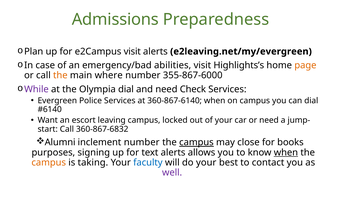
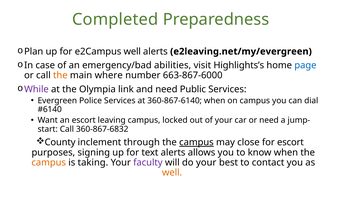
Admissions: Admissions -> Completed
e2Campus visit: visit -> well
page colour: orange -> blue
355-867-6000: 355-867-6000 -> 663-867-6000
Olympia dial: dial -> link
Check: Check -> Public
Alumni: Alumni -> County
inclement number: number -> through
for books: books -> escort
when at (286, 153) underline: present -> none
faculty colour: blue -> purple
well at (172, 173) colour: purple -> orange
